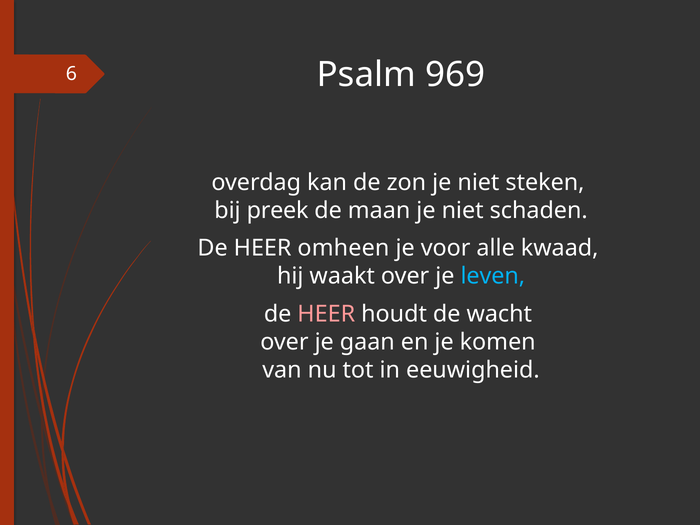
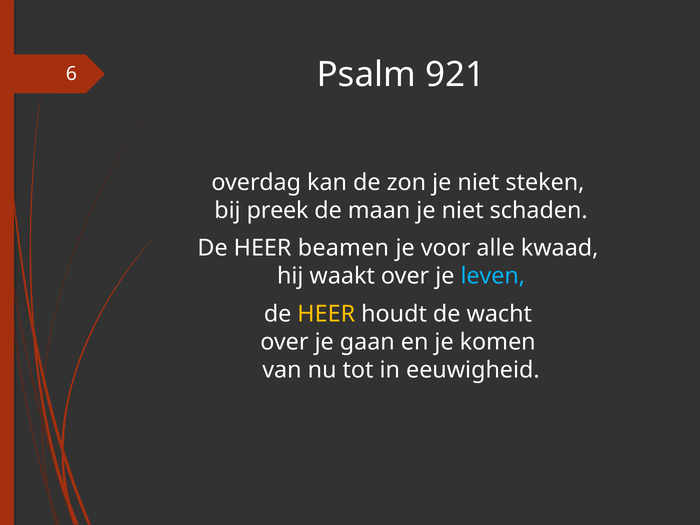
969: 969 -> 921
omheen: omheen -> beamen
HEER at (326, 314) colour: pink -> yellow
